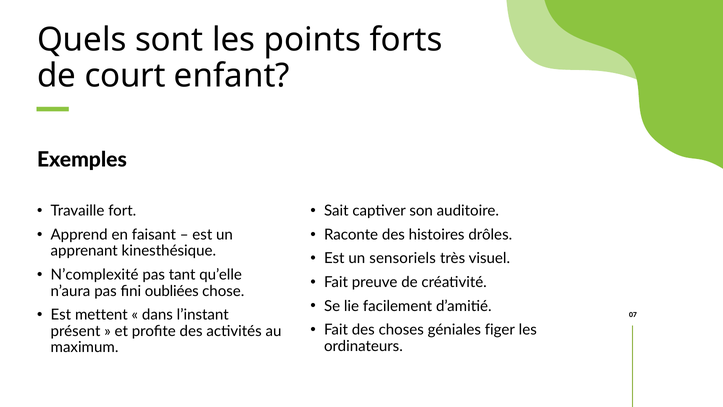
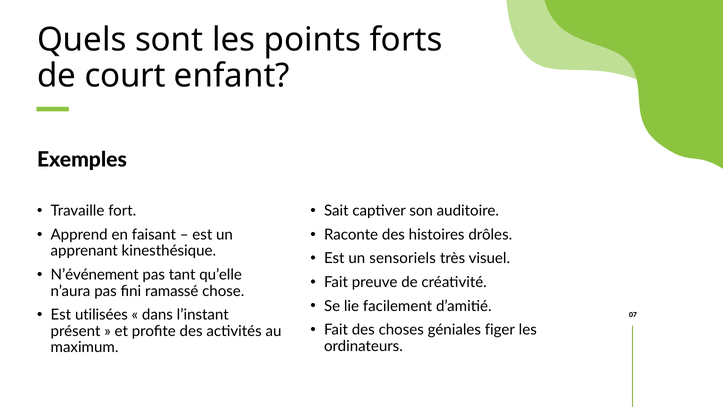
N’complexité: N’complexité -> N’événement
oubliées: oubliées -> ramassé
mettent: mettent -> utilisées
